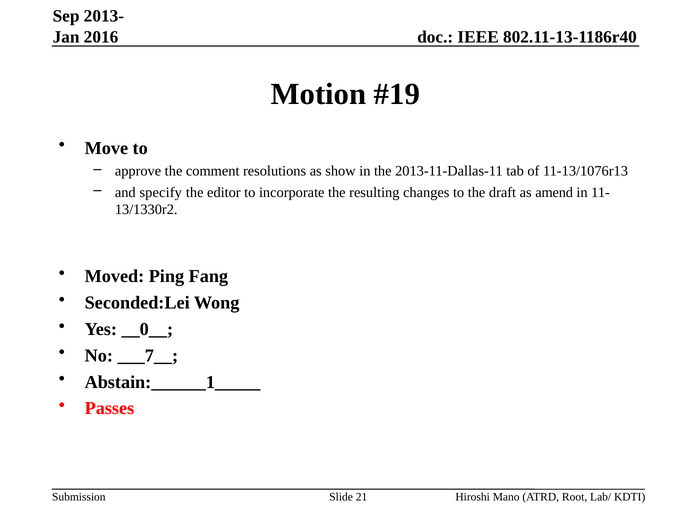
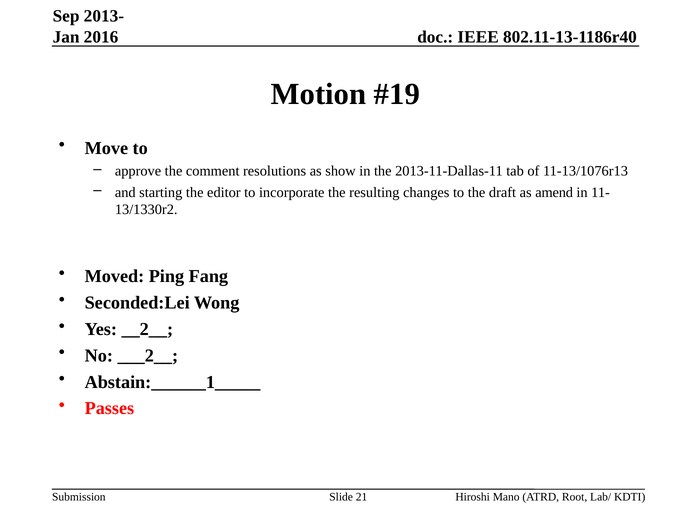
specify: specify -> starting
__0__: __0__ -> __2__
___7__: ___7__ -> ___2__
